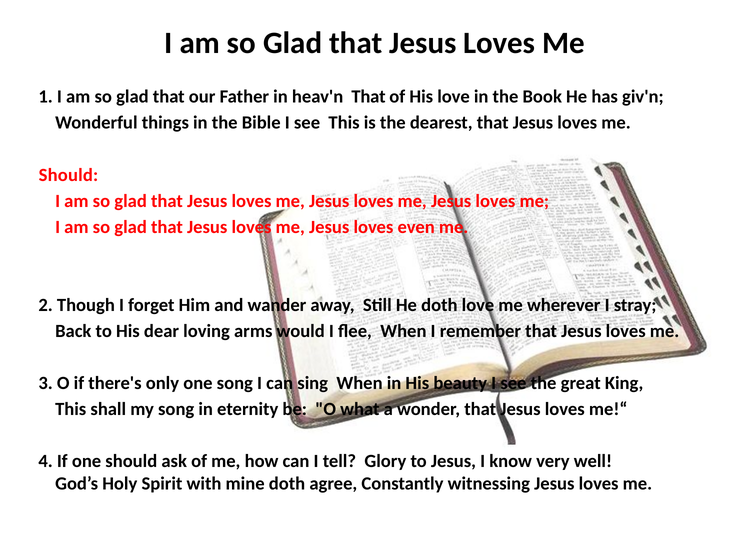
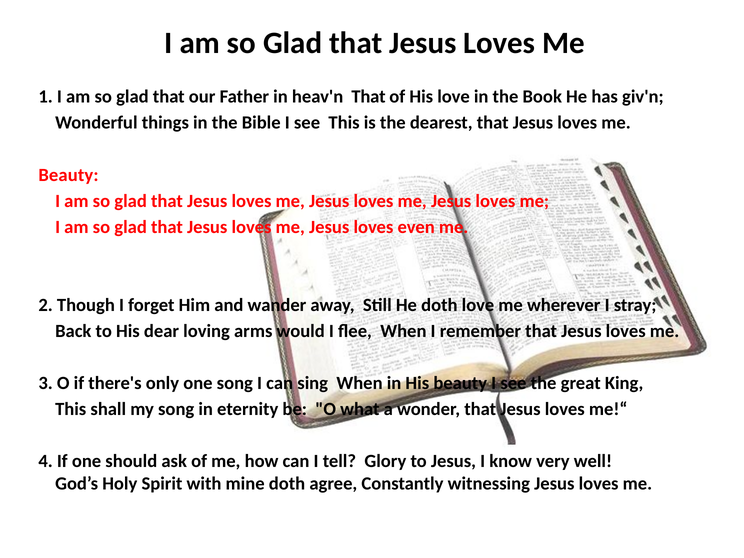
Should at (68, 175): Should -> Beauty
